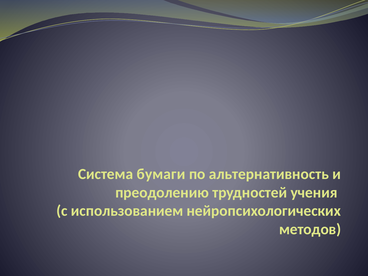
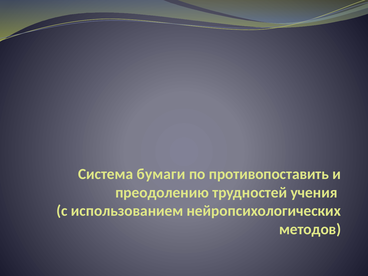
альтернативность: альтернативность -> противопоставить
